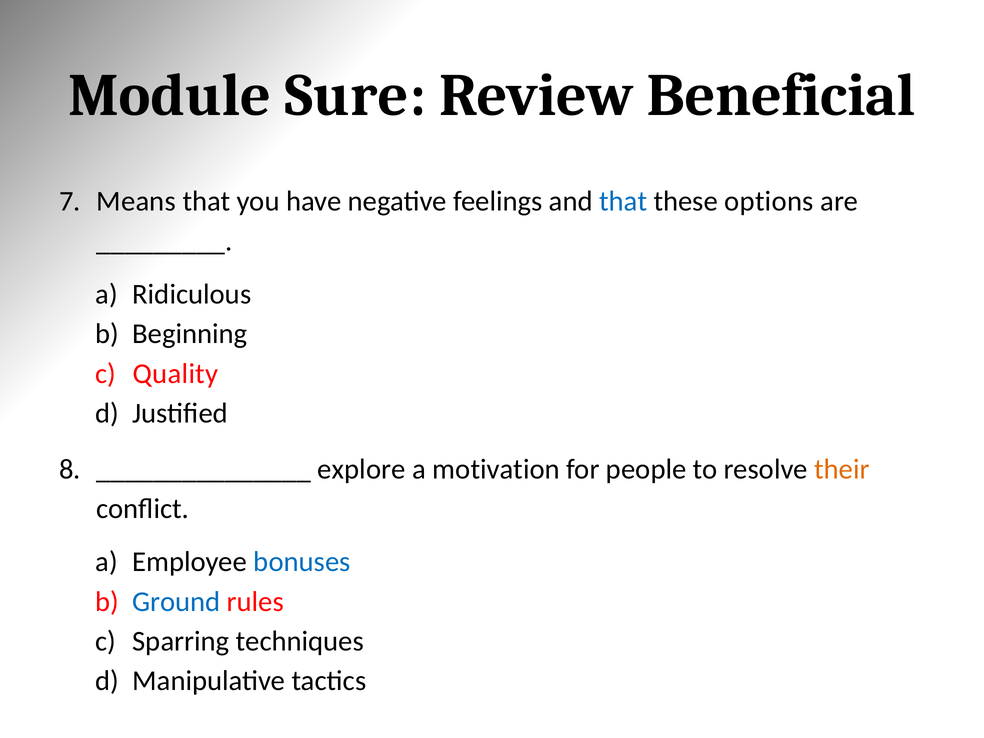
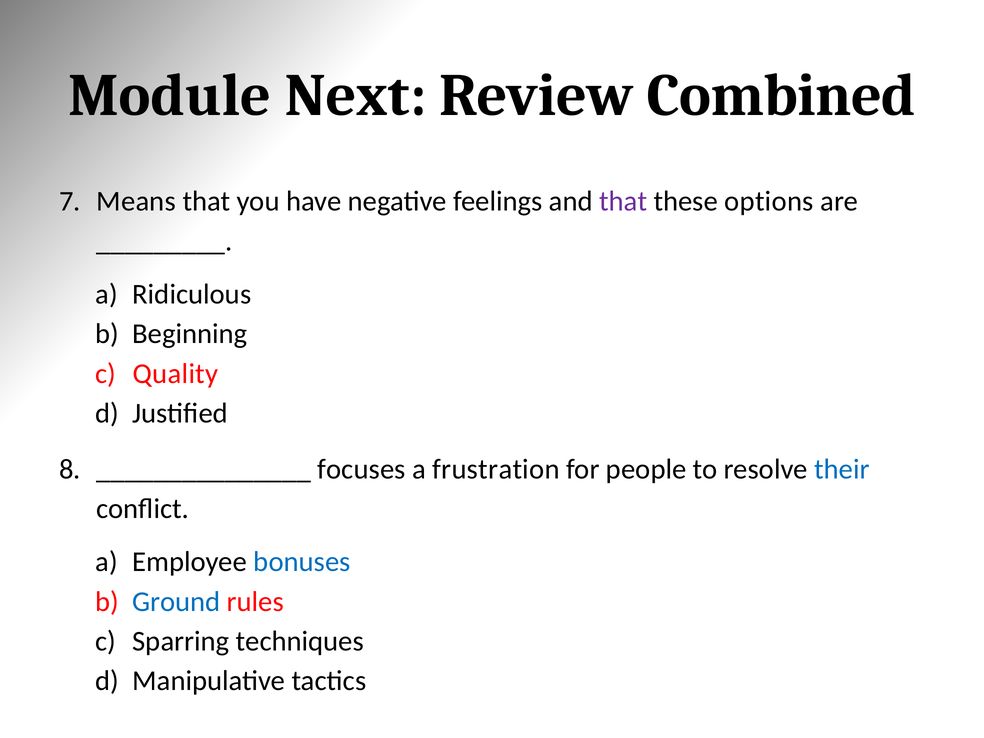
Sure: Sure -> Next
Beneficial: Beneficial -> Combined
that at (623, 202) colour: blue -> purple
explore: explore -> focuses
motivation: motivation -> frustration
their colour: orange -> blue
